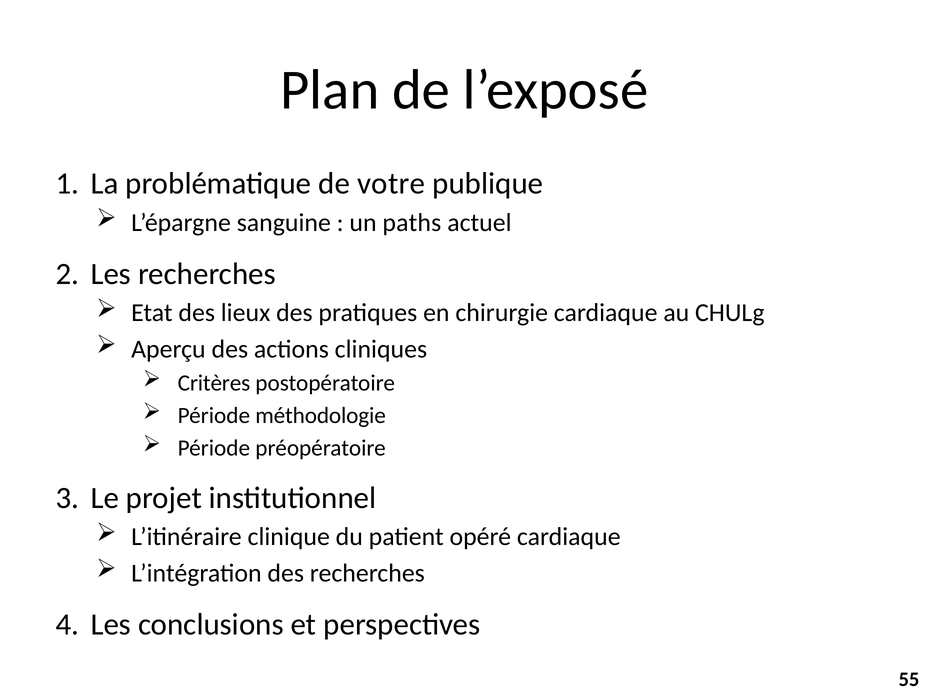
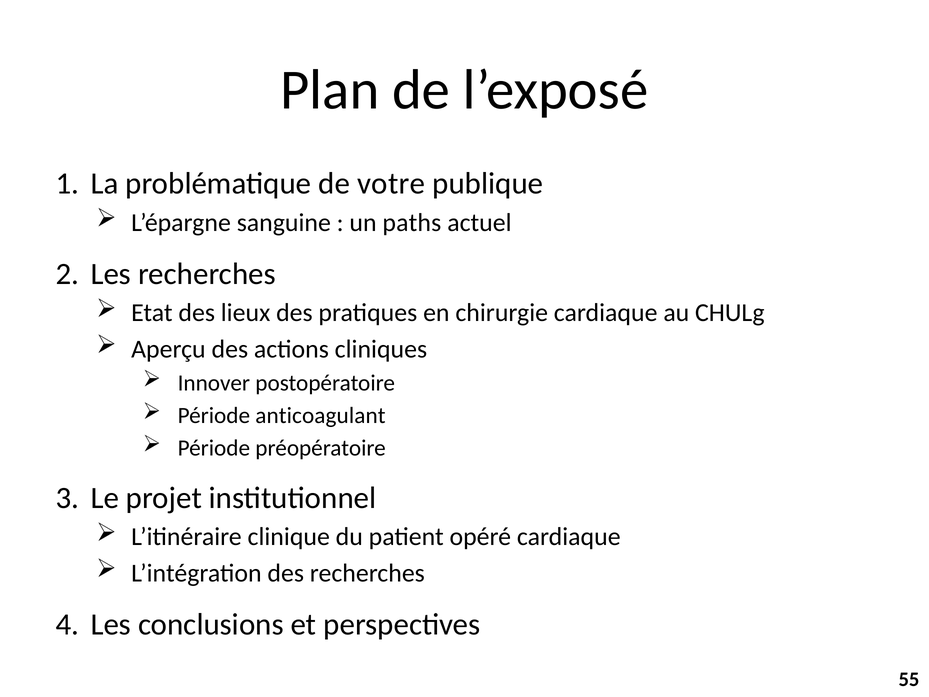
Critères: Critères -> Innover
méthodologie: méthodologie -> anticoagulant
